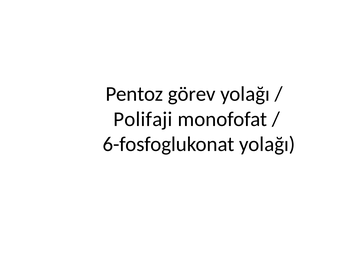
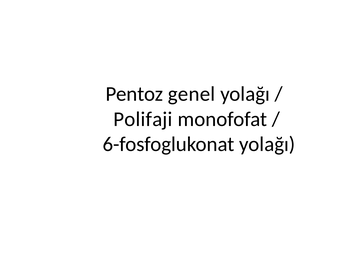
görev: görev -> genel
